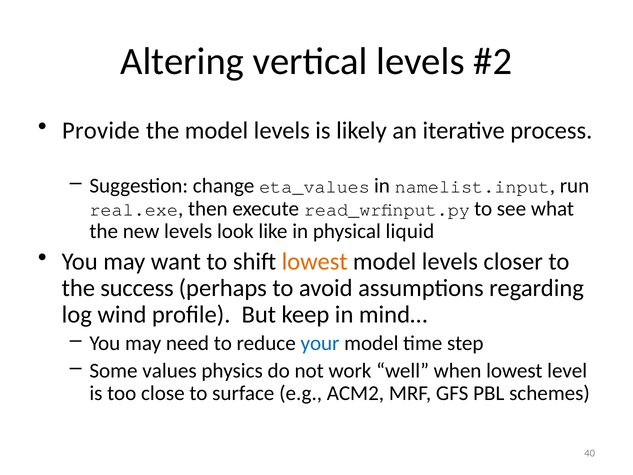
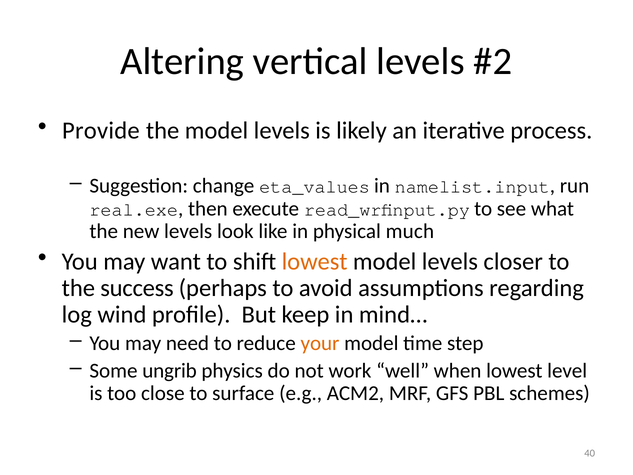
liquid: liquid -> much
your colour: blue -> orange
values: values -> ungrib
